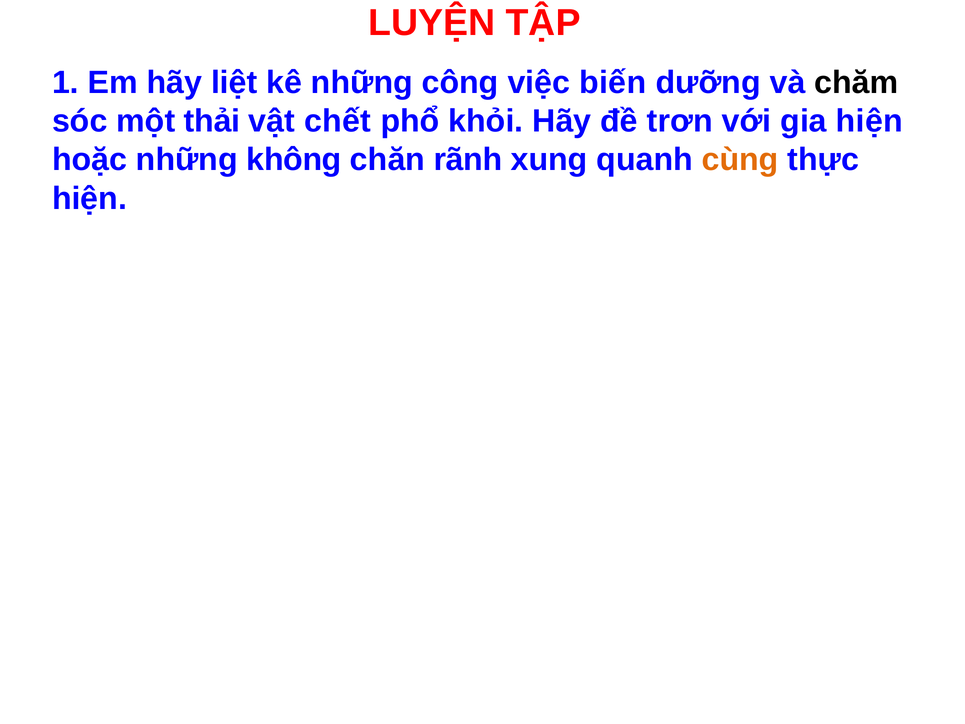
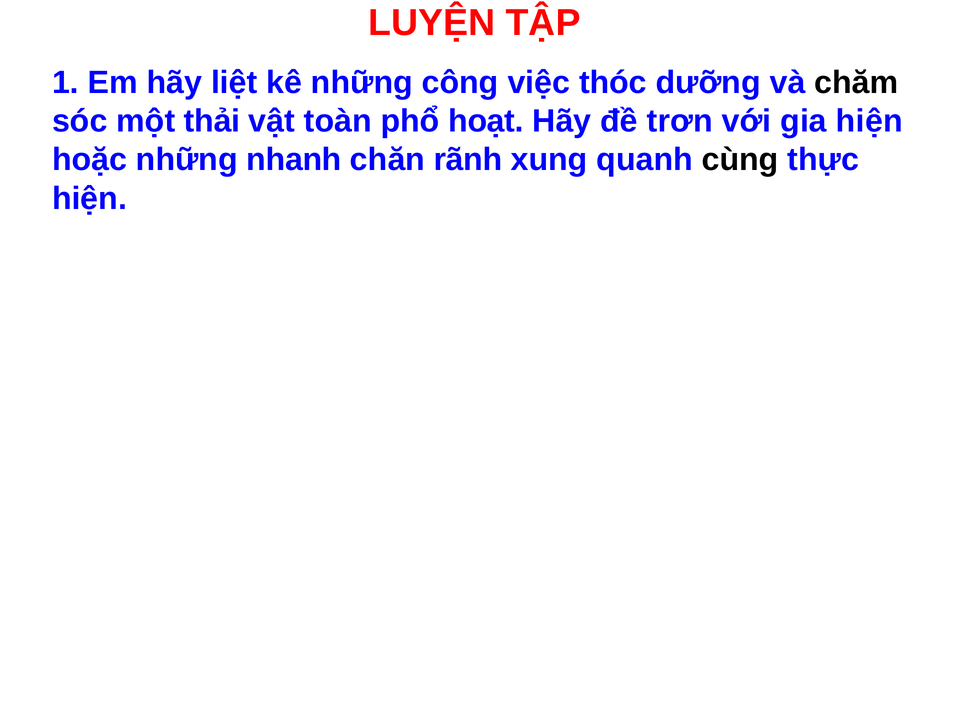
biến: biến -> thóc
chết: chết -> toàn
khỏi: khỏi -> hoạt
không: không -> nhanh
cùng colour: orange -> black
